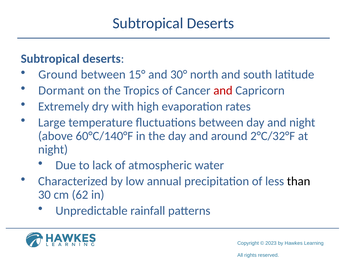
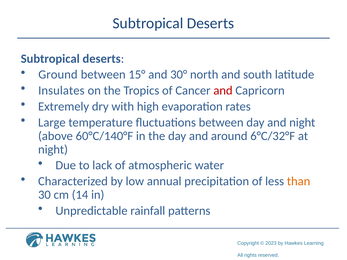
Dormant: Dormant -> Insulates
2°C/32°F: 2°C/32°F -> 6°C/32°F
than colour: black -> orange
62: 62 -> 14
